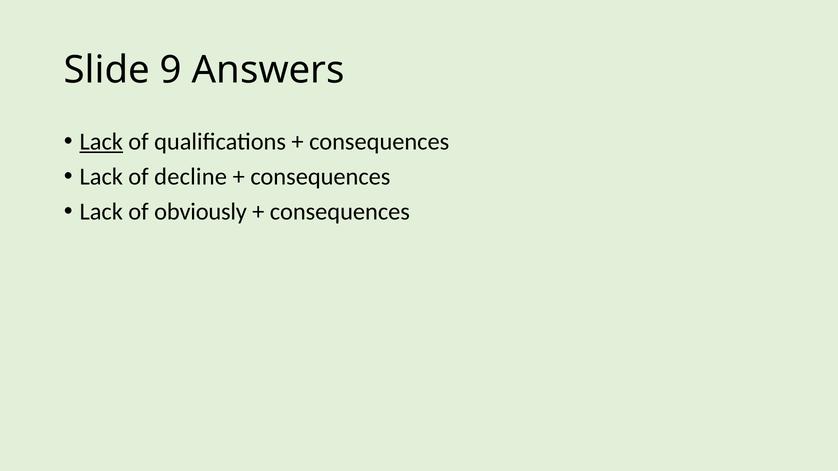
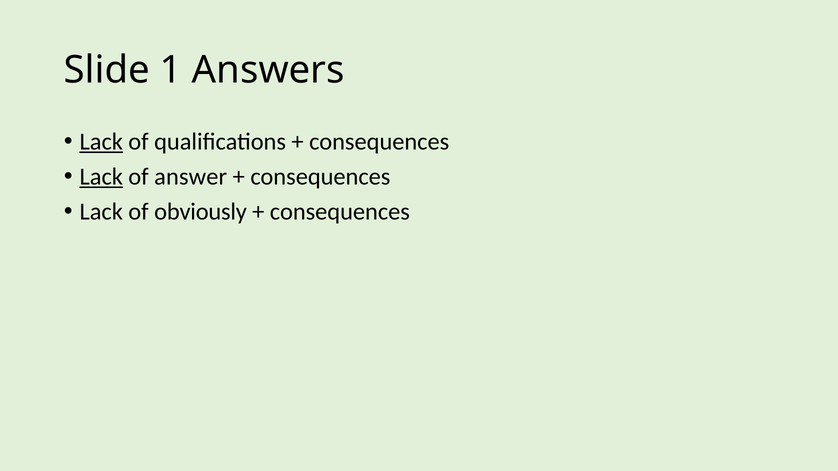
9: 9 -> 1
Lack at (101, 177) underline: none -> present
decline: decline -> answer
